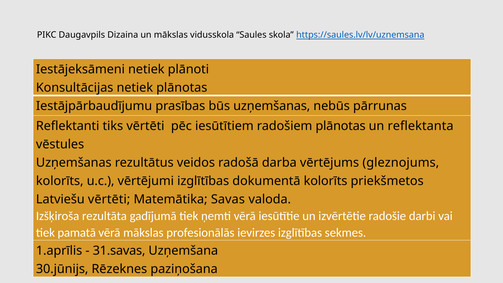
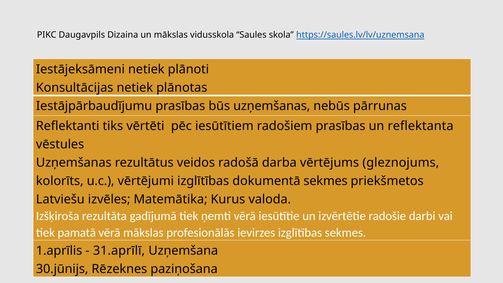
radošiem plānotas: plānotas -> prasības
dokumentā kolorīts: kolorīts -> sekmes
Latviešu vērtēti: vērtēti -> izvēles
Savas: Savas -> Kurus
31.savas: 31.savas -> 31.aprīlī
